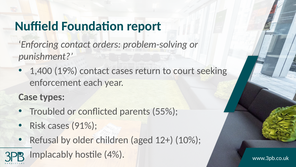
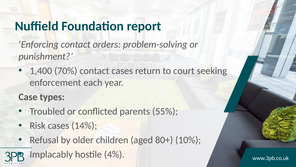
19%: 19% -> 70%
91%: 91% -> 14%
12+: 12+ -> 80+
